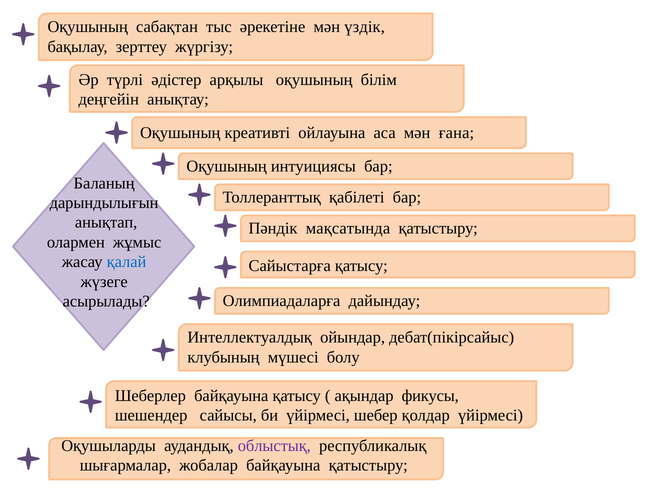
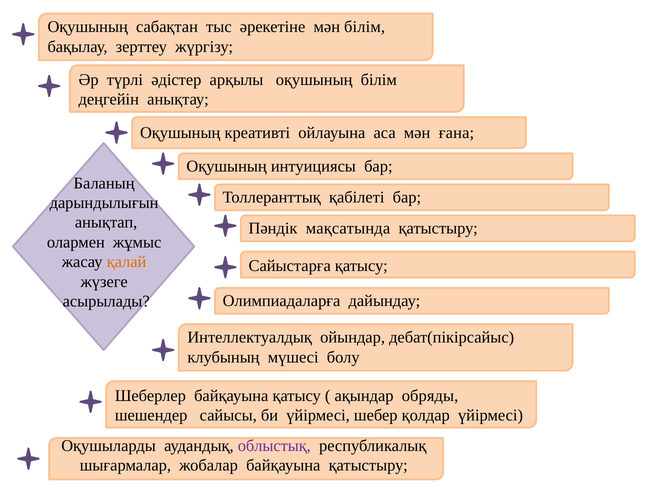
мән үздік: үздік -> білім
қалай colour: blue -> orange
фикусы: фикусы -> обряды
